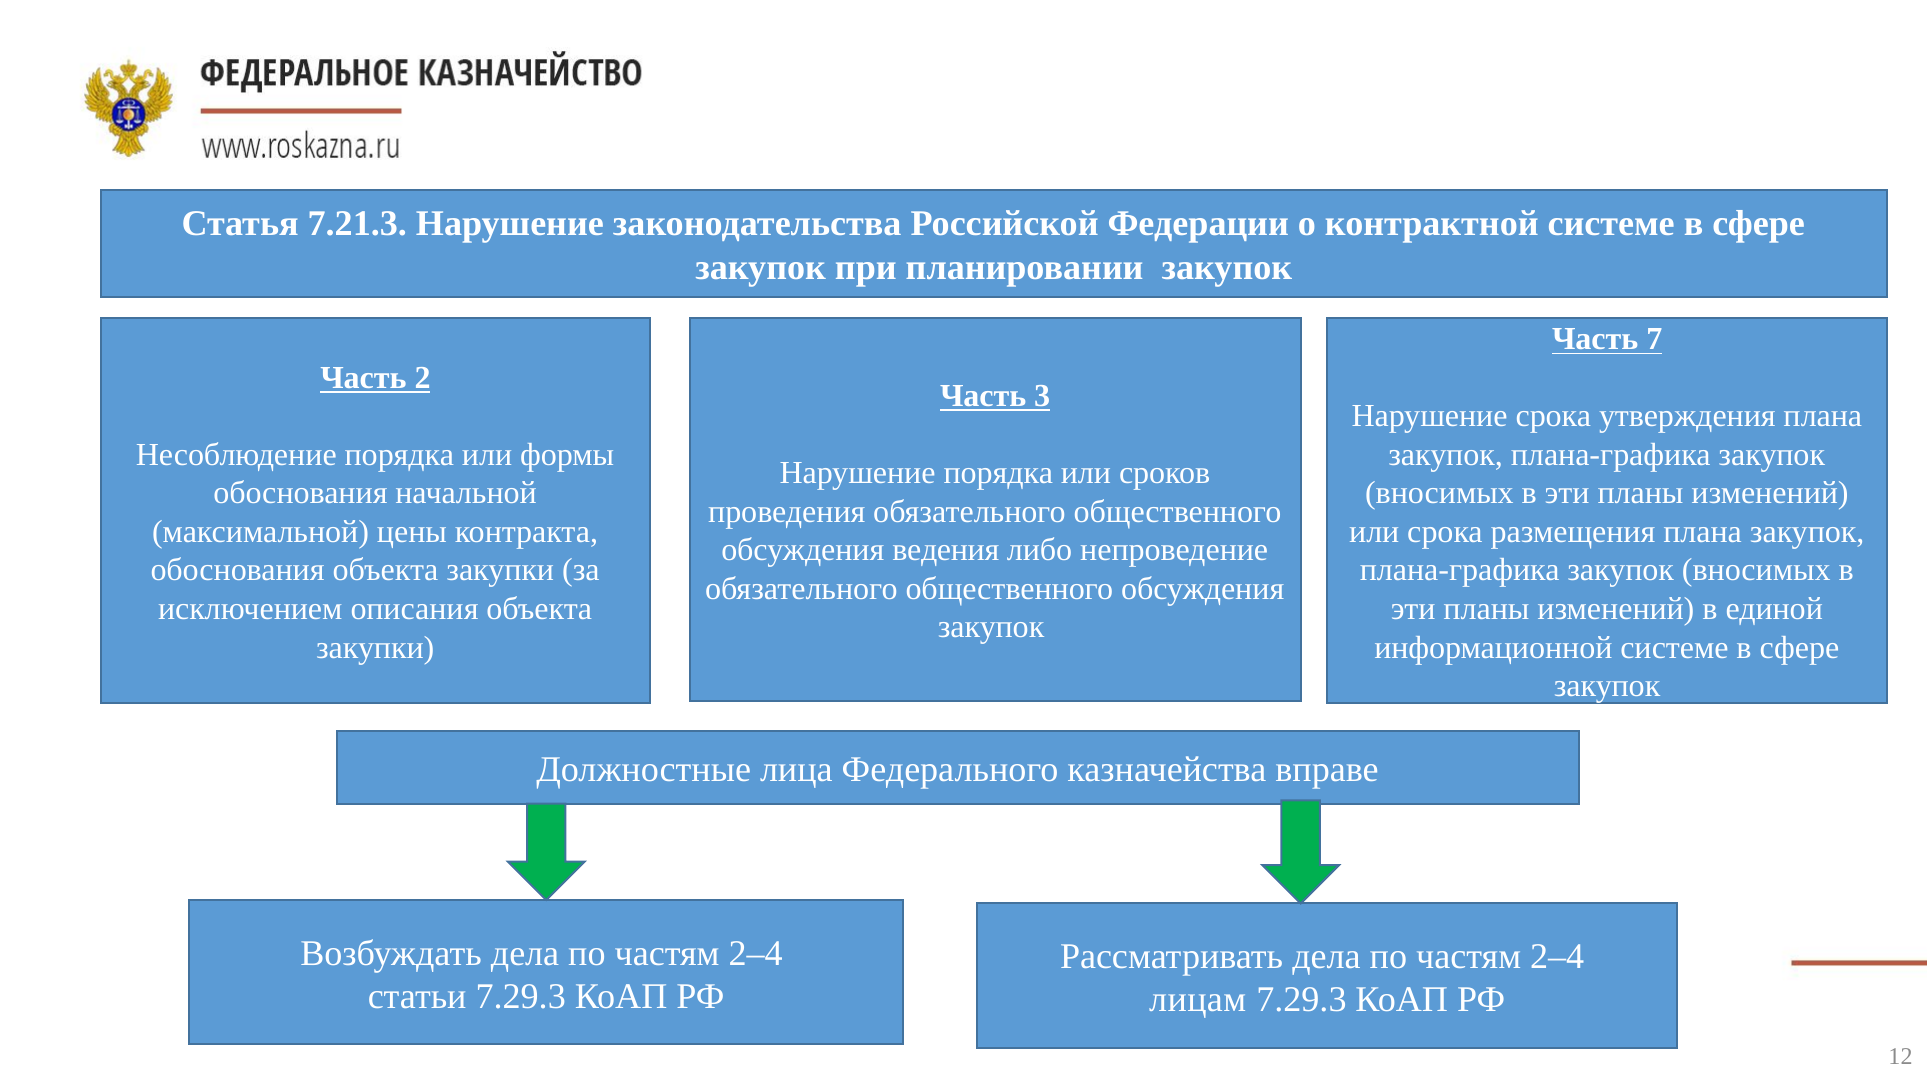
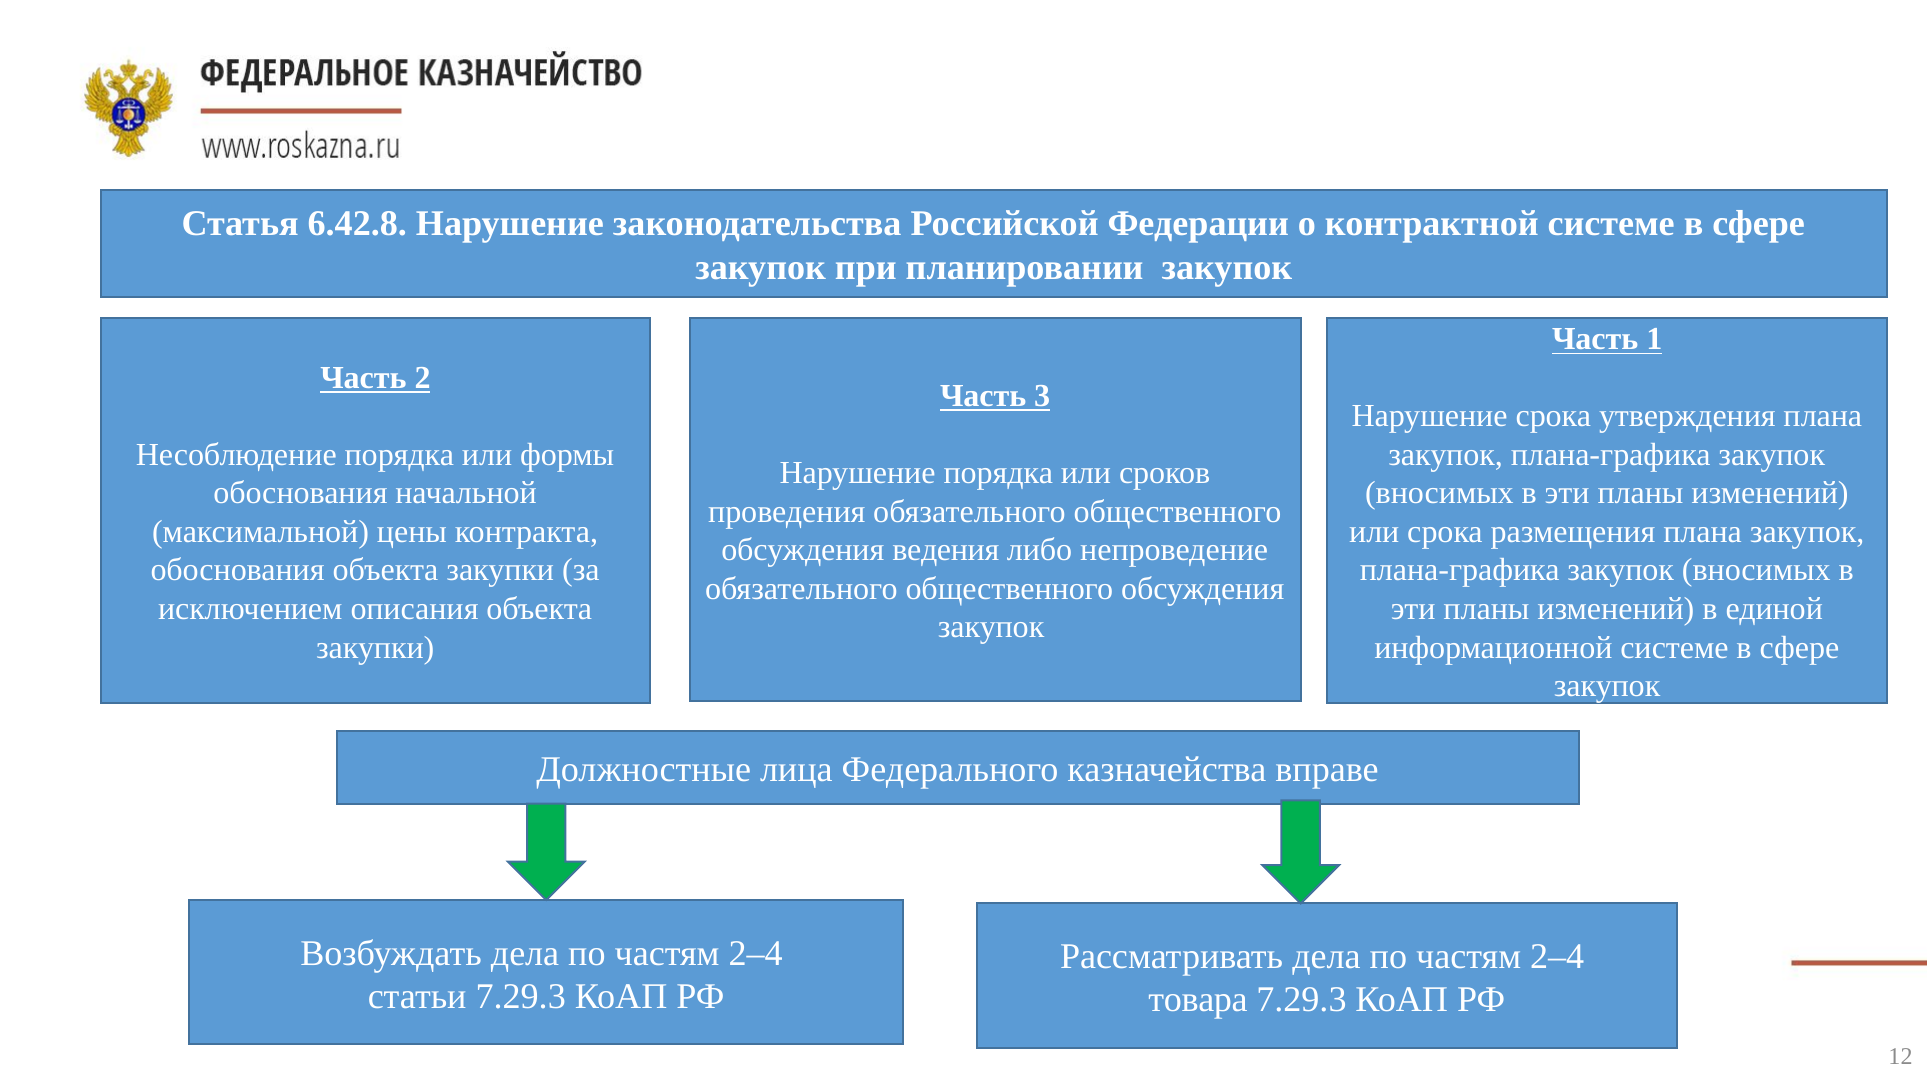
7.21.3: 7.21.3 -> 6.42.8
7: 7 -> 1
лицам: лицам -> товара
